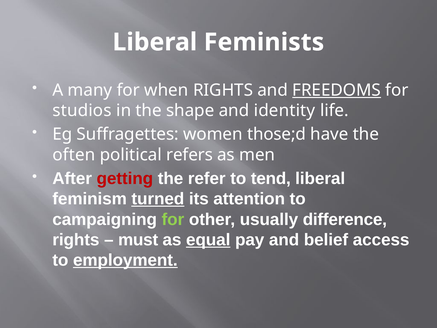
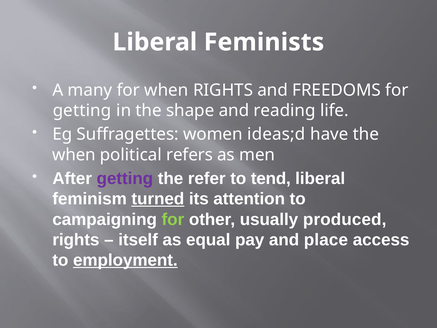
FREEDOMS underline: present -> none
studios at (82, 110): studios -> getting
identity: identity -> reading
those;d: those;d -> ideas;d
often at (74, 155): often -> when
getting at (125, 178) colour: red -> purple
difference: difference -> produced
must: must -> itself
equal underline: present -> none
belief: belief -> place
